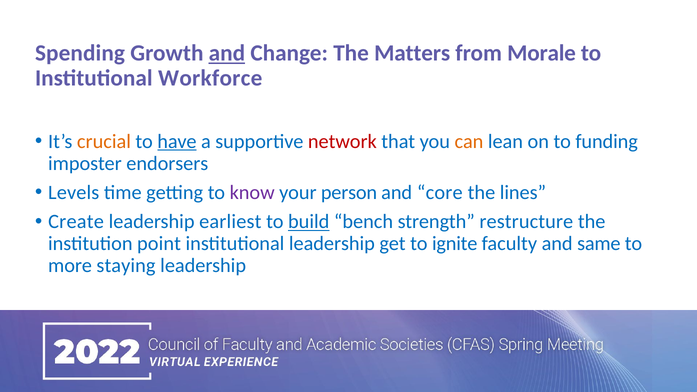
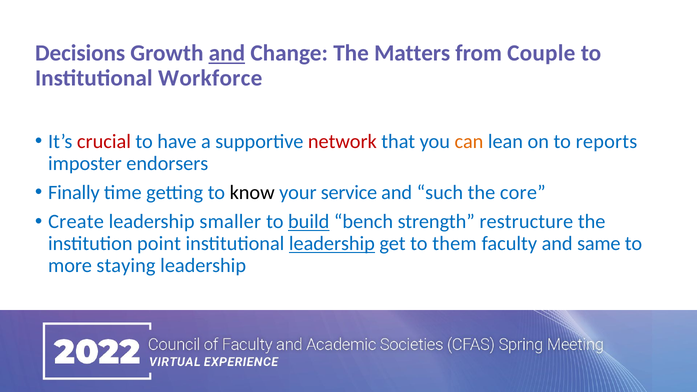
Spending: Spending -> Decisions
Morale: Morale -> Couple
crucial colour: orange -> red
have underline: present -> none
funding: funding -> reports
Levels: Levels -> Finally
know colour: purple -> black
person: person -> service
core: core -> such
lines: lines -> core
earliest: earliest -> smaller
leadership at (332, 244) underline: none -> present
ignite: ignite -> them
